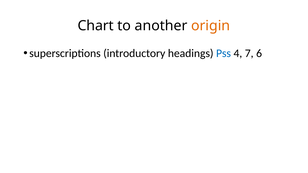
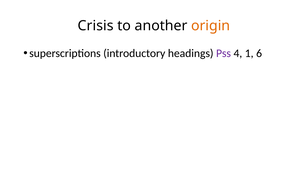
Chart: Chart -> Crisis
Pss colour: blue -> purple
7: 7 -> 1
